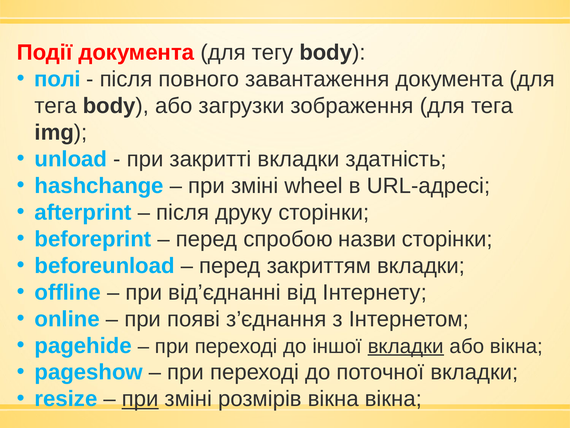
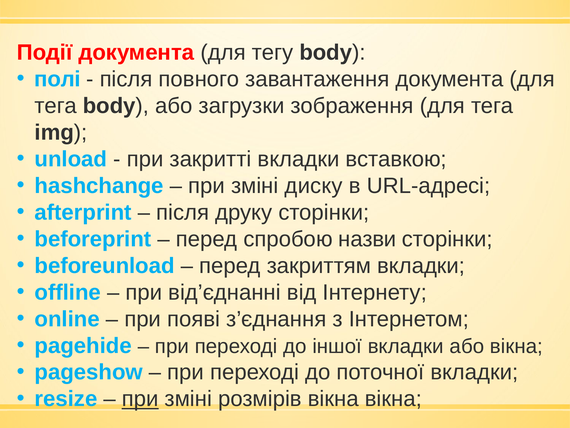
здатність: здатність -> вставкою
wheel: wheel -> диску
вкладки at (406, 346) underline: present -> none
